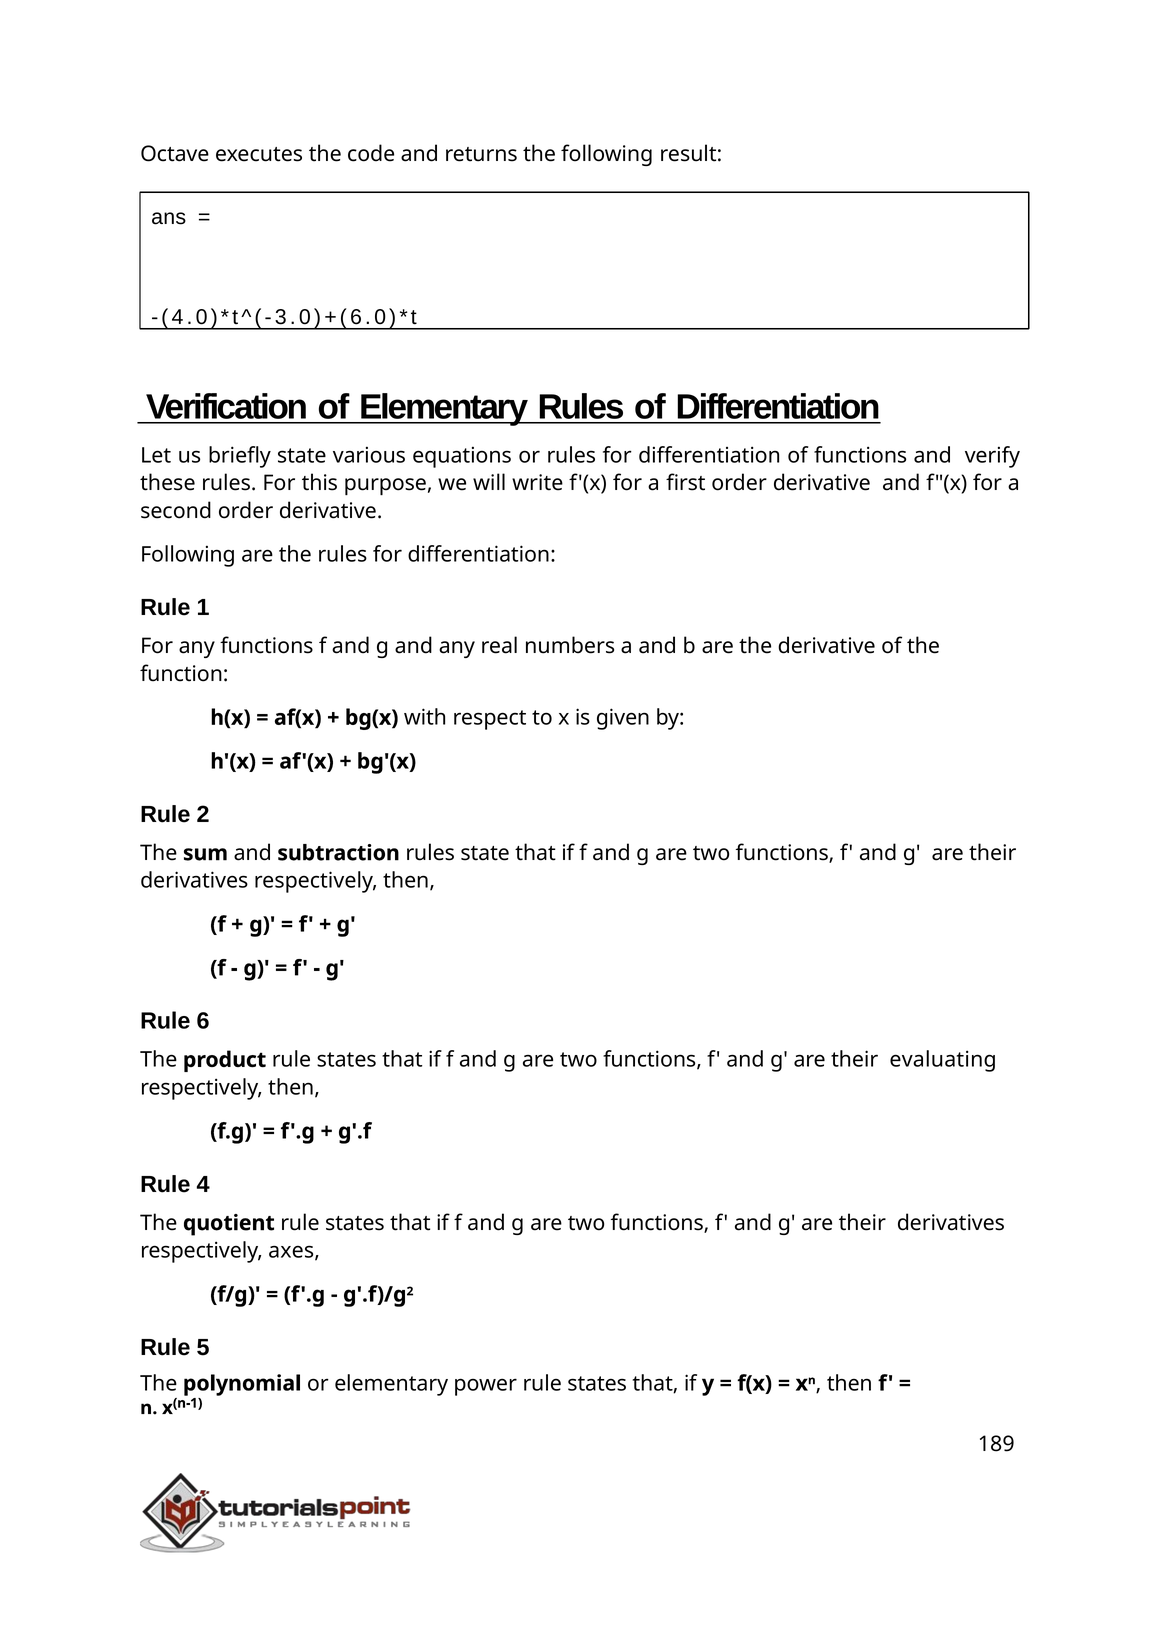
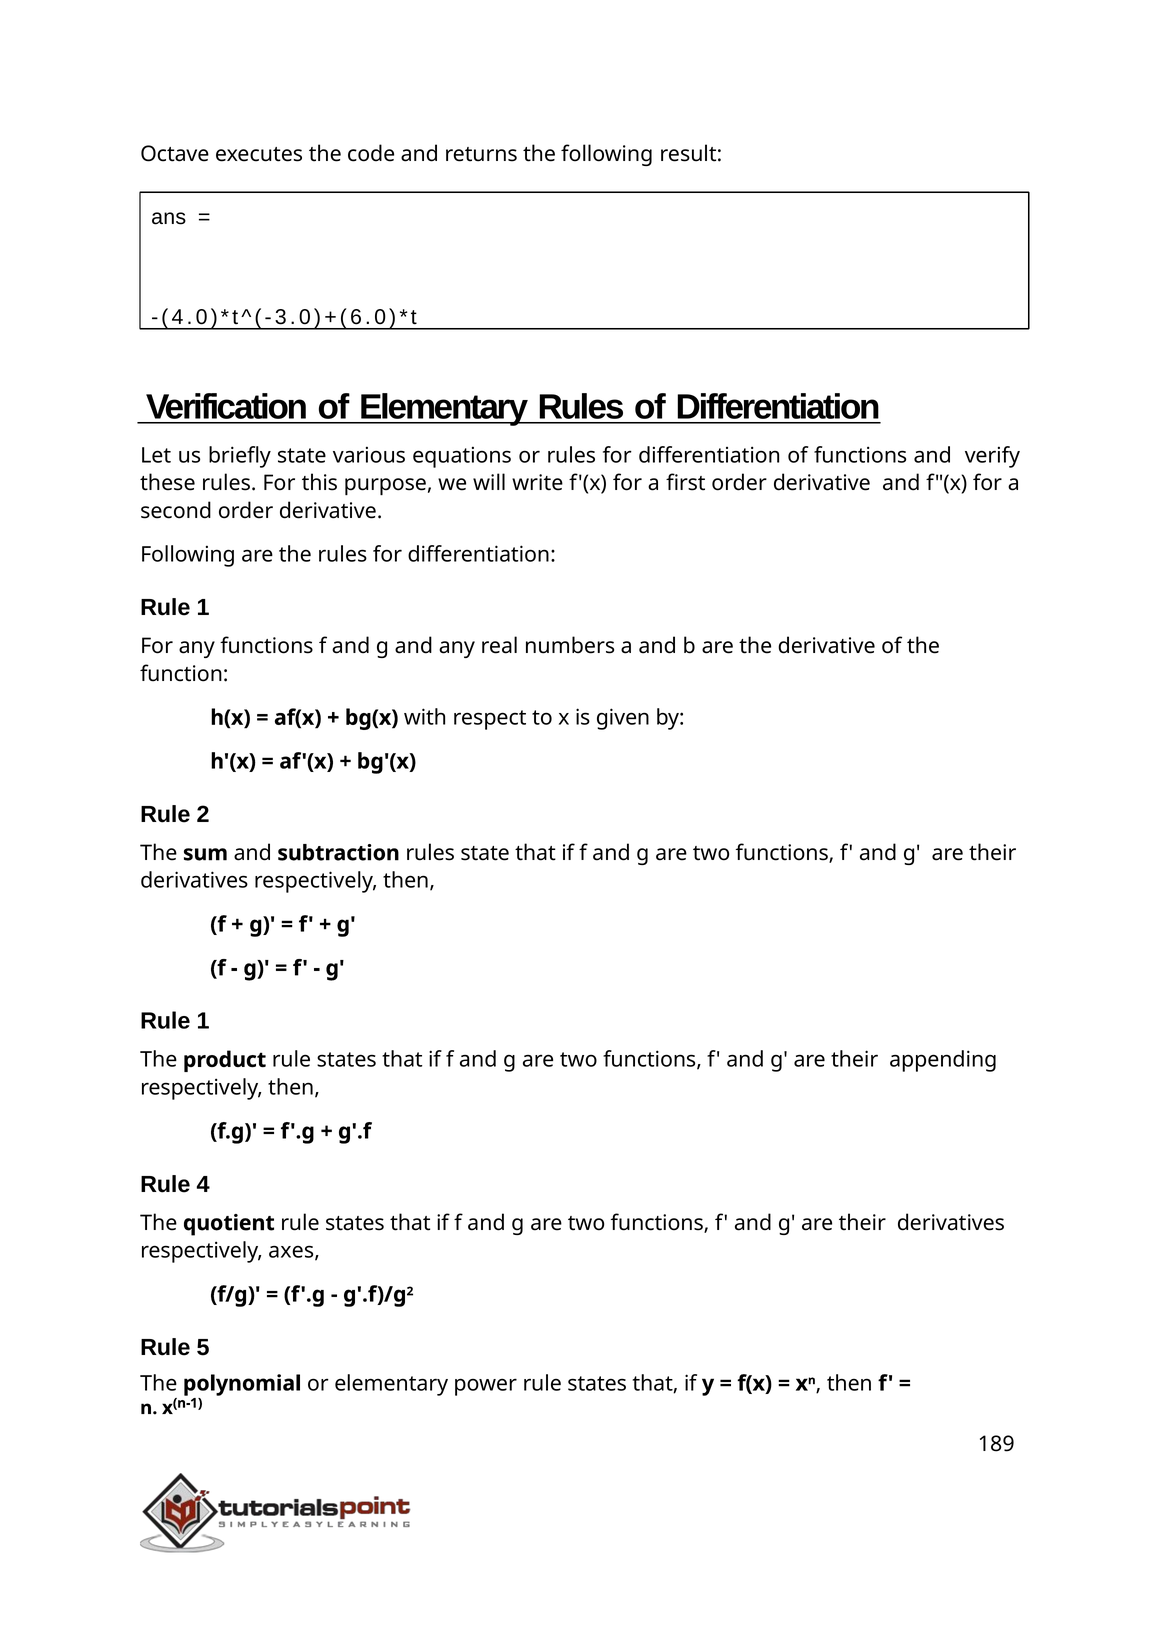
6 at (203, 1021): 6 -> 1
evaluating: evaluating -> appending
